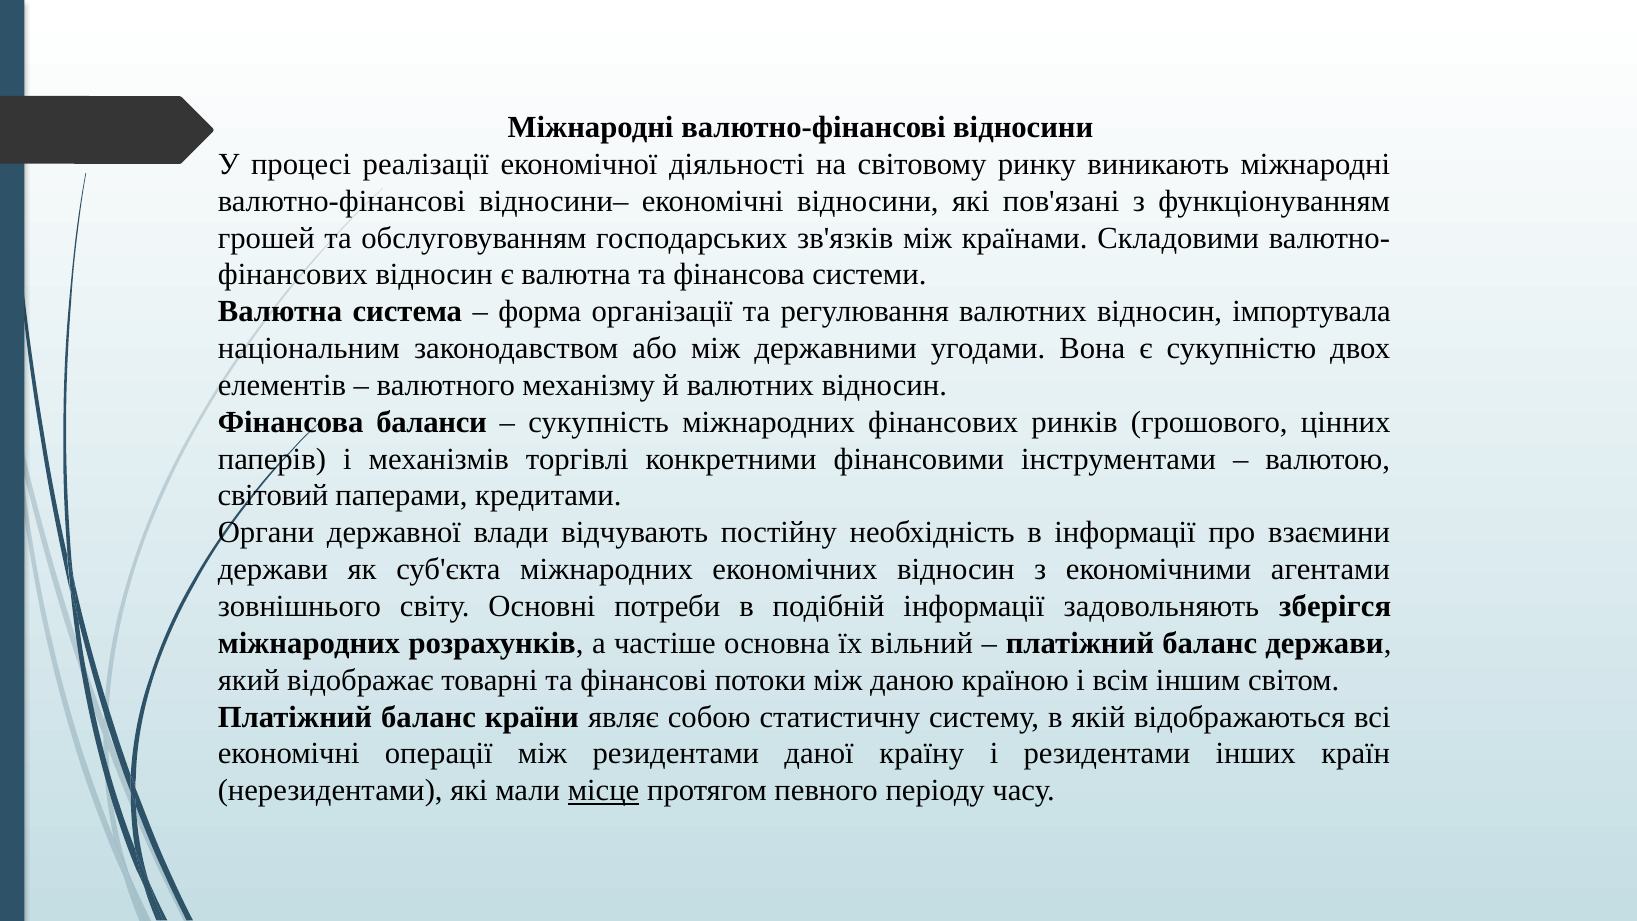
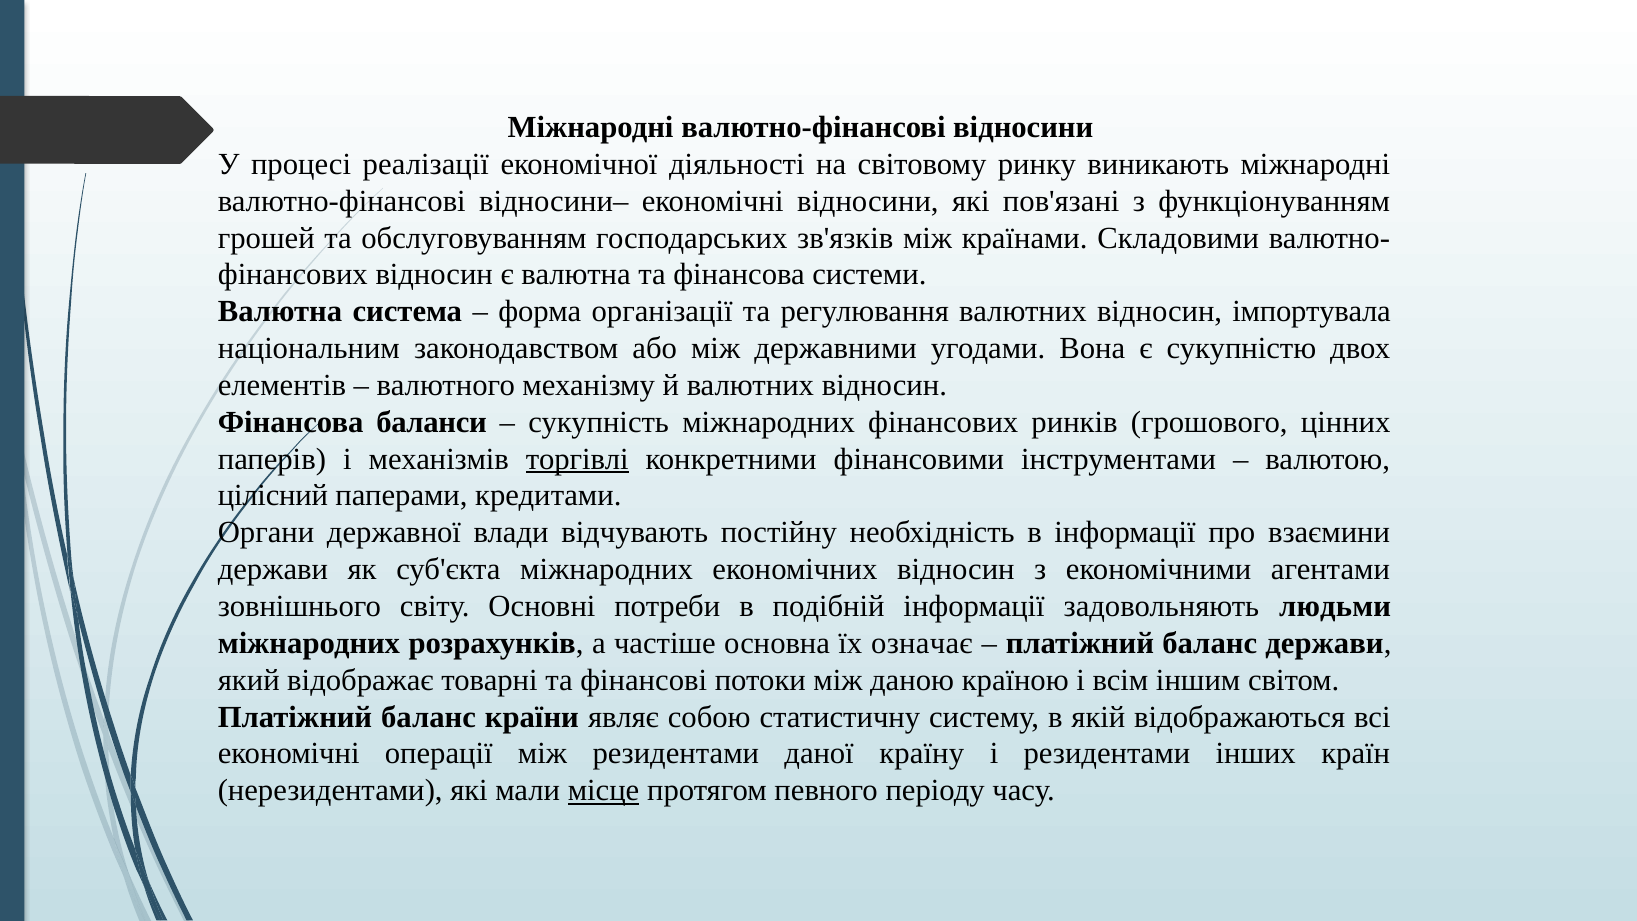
торгівлі underline: none -> present
світовий: світовий -> цілісний
зберігся: зберігся -> людьми
вільний: вільний -> означає
